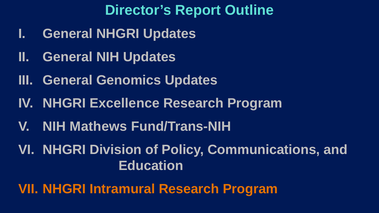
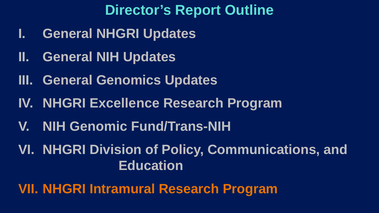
Mathews: Mathews -> Genomic
